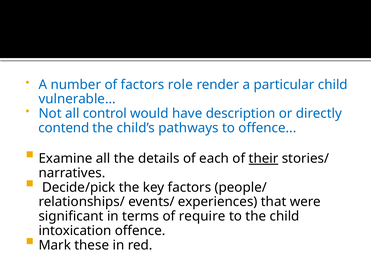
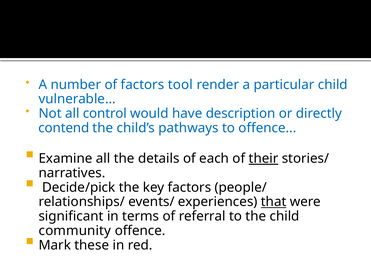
role: role -> tool
that underline: none -> present
require: require -> referral
intoxication: intoxication -> community
